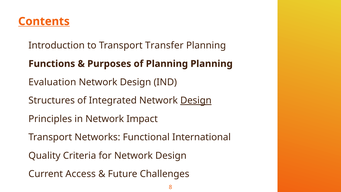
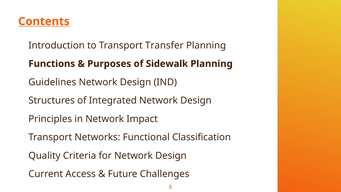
of Planning: Planning -> Sidewalk
Evaluation: Evaluation -> Guidelines
Design at (196, 100) underline: present -> none
International: International -> Classification
